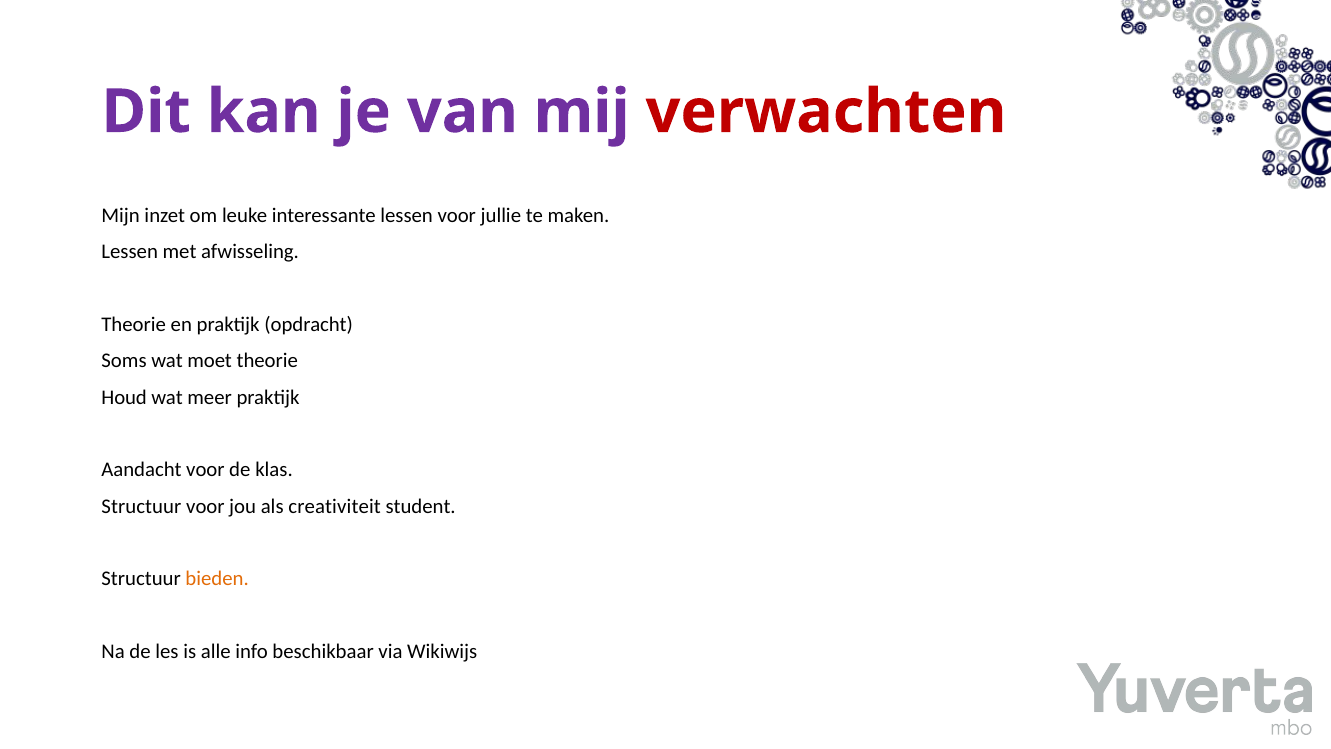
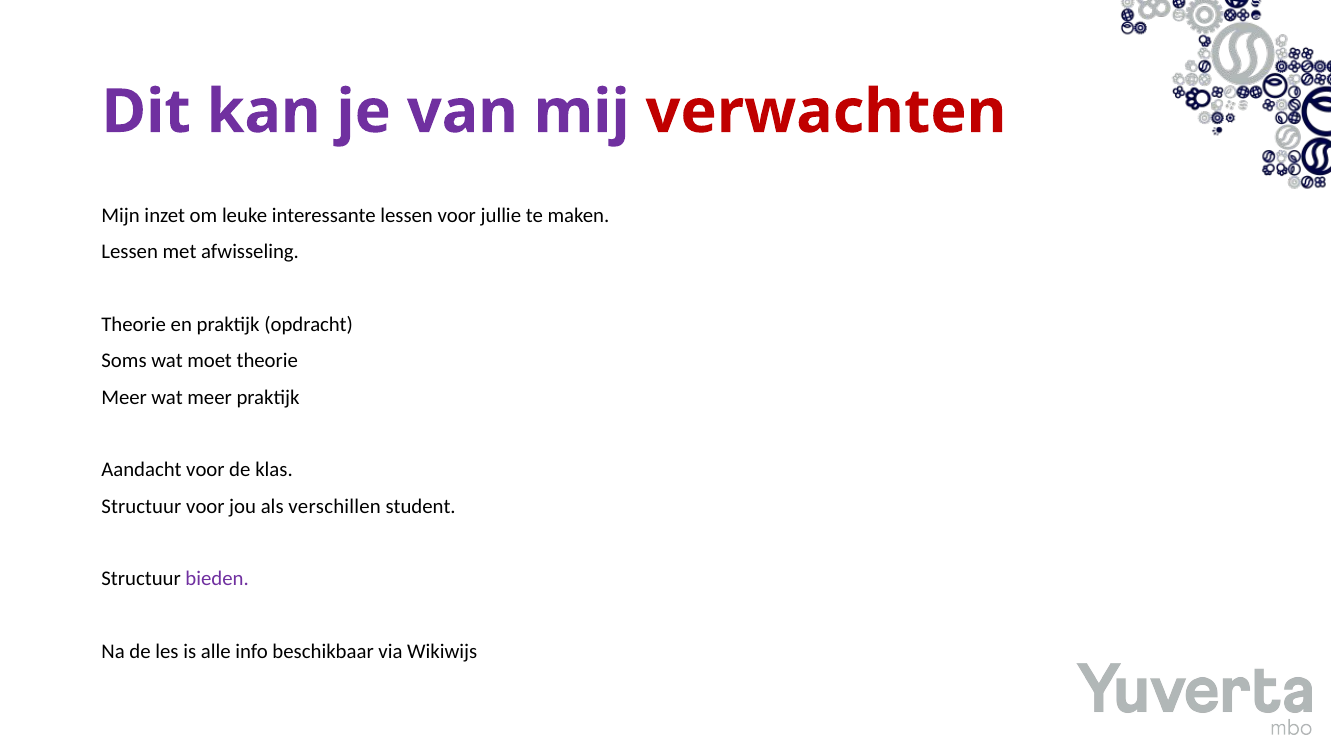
Houd at (124, 397): Houd -> Meer
creativiteit: creativiteit -> verschillen
bieden colour: orange -> purple
